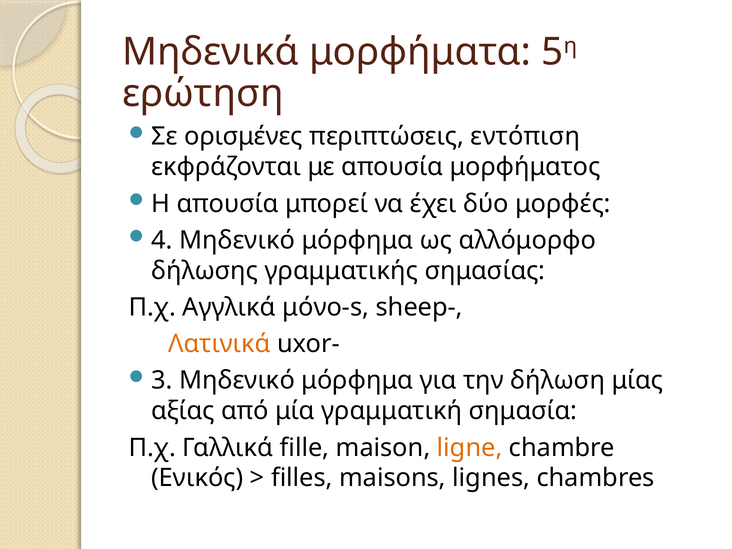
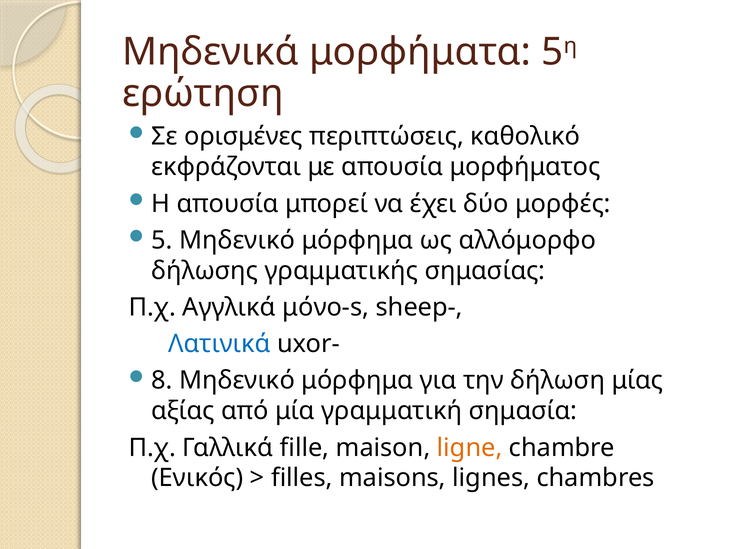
εντόπιση: εντόπιση -> καθολικό
4: 4 -> 5
Λατινικά colour: orange -> blue
3: 3 -> 8
